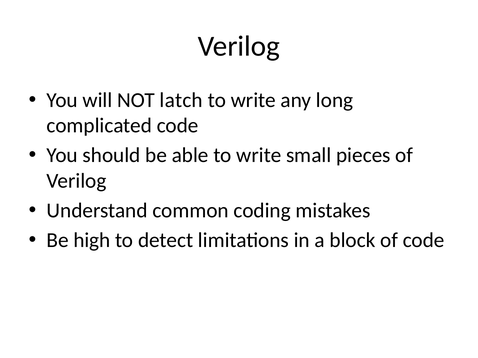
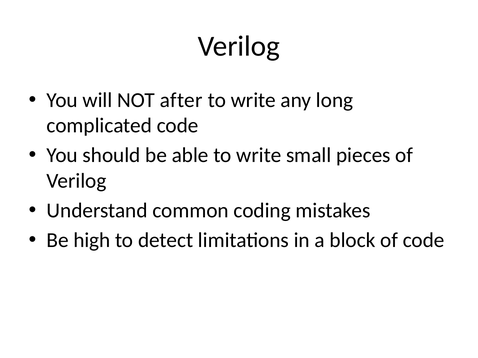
latch: latch -> after
